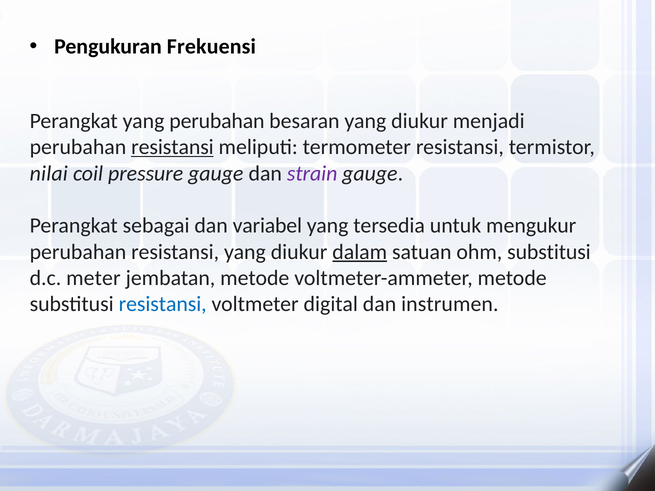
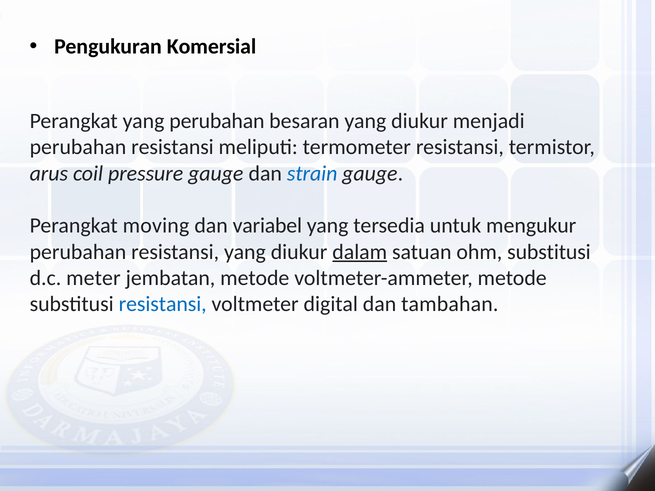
Frekuensi: Frekuensi -> Komersial
resistansi at (172, 147) underline: present -> none
nilai: nilai -> arus
strain colour: purple -> blue
sebagai: sebagai -> moving
instrumen: instrumen -> tambahan
